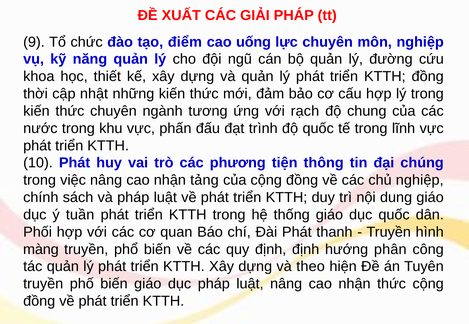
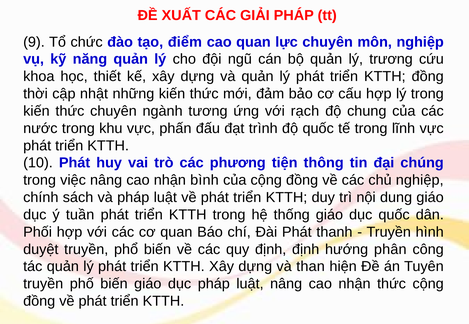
cao uống: uống -> quan
đường: đường -> trương
tảng: tảng -> bình
màng: màng -> duyệt
theo: theo -> than
